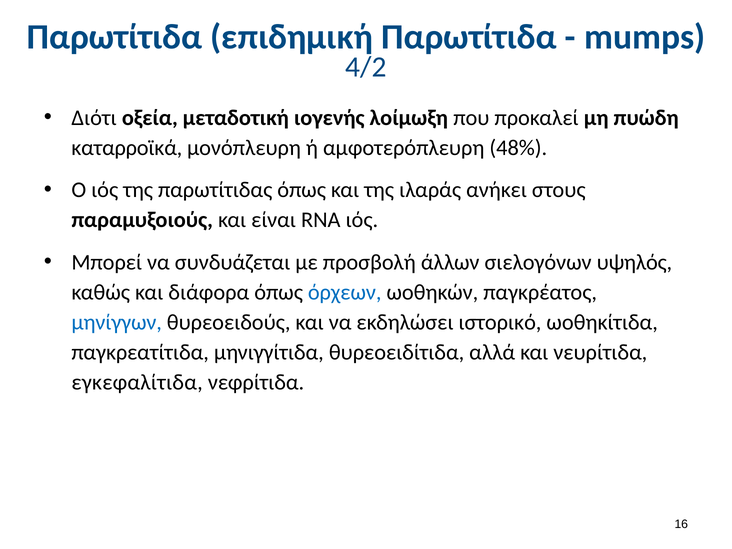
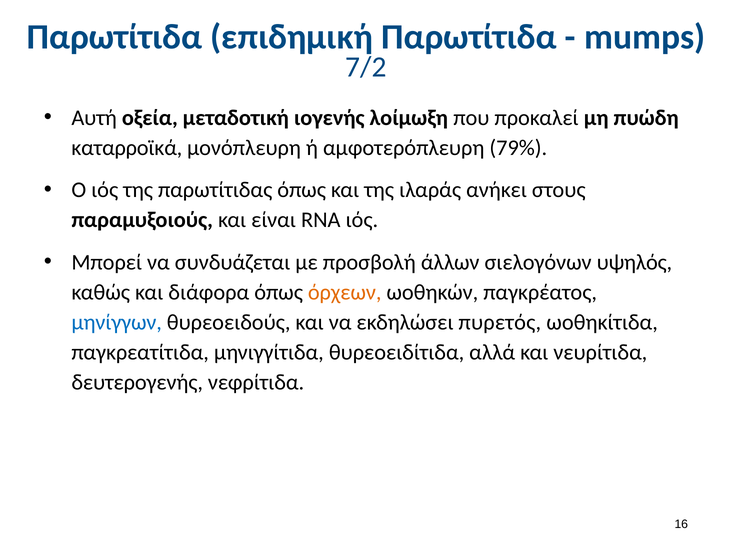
4/2: 4/2 -> 7/2
Διότι: Διότι -> Αυτή
48%: 48% -> 79%
όρχεων colour: blue -> orange
ιστορικό: ιστορικό -> πυρετός
εγκεφαλίτιδα: εγκεφαλίτιδα -> δευτερογενής
